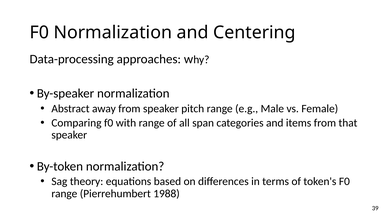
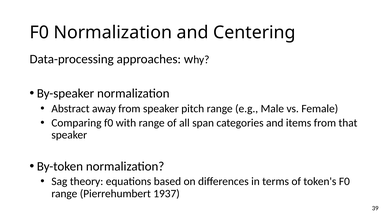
1988: 1988 -> 1937
